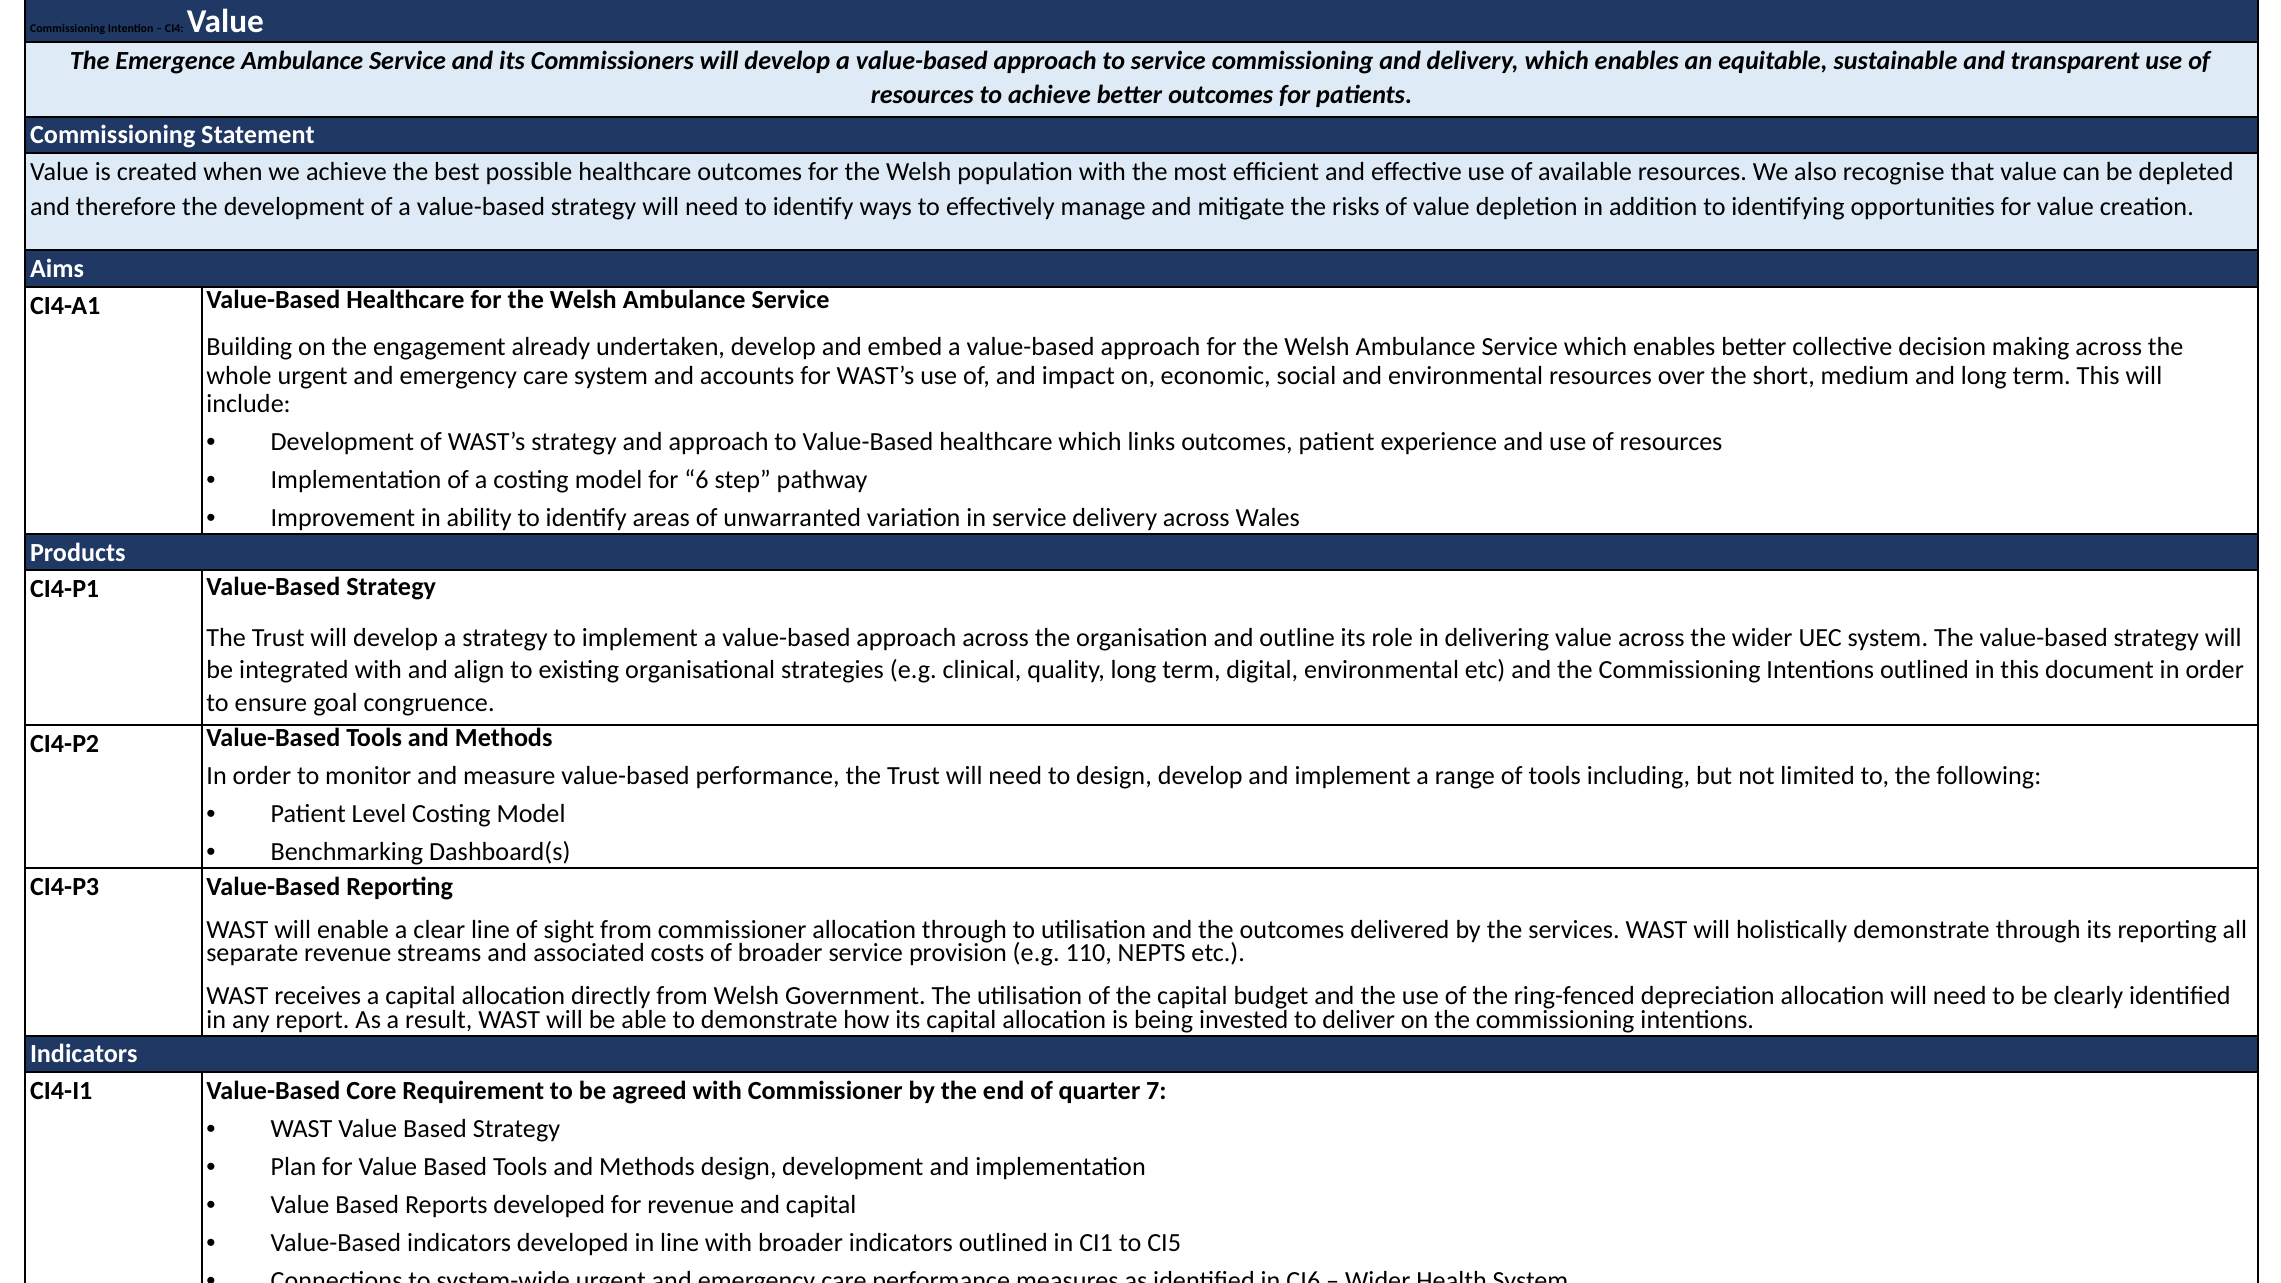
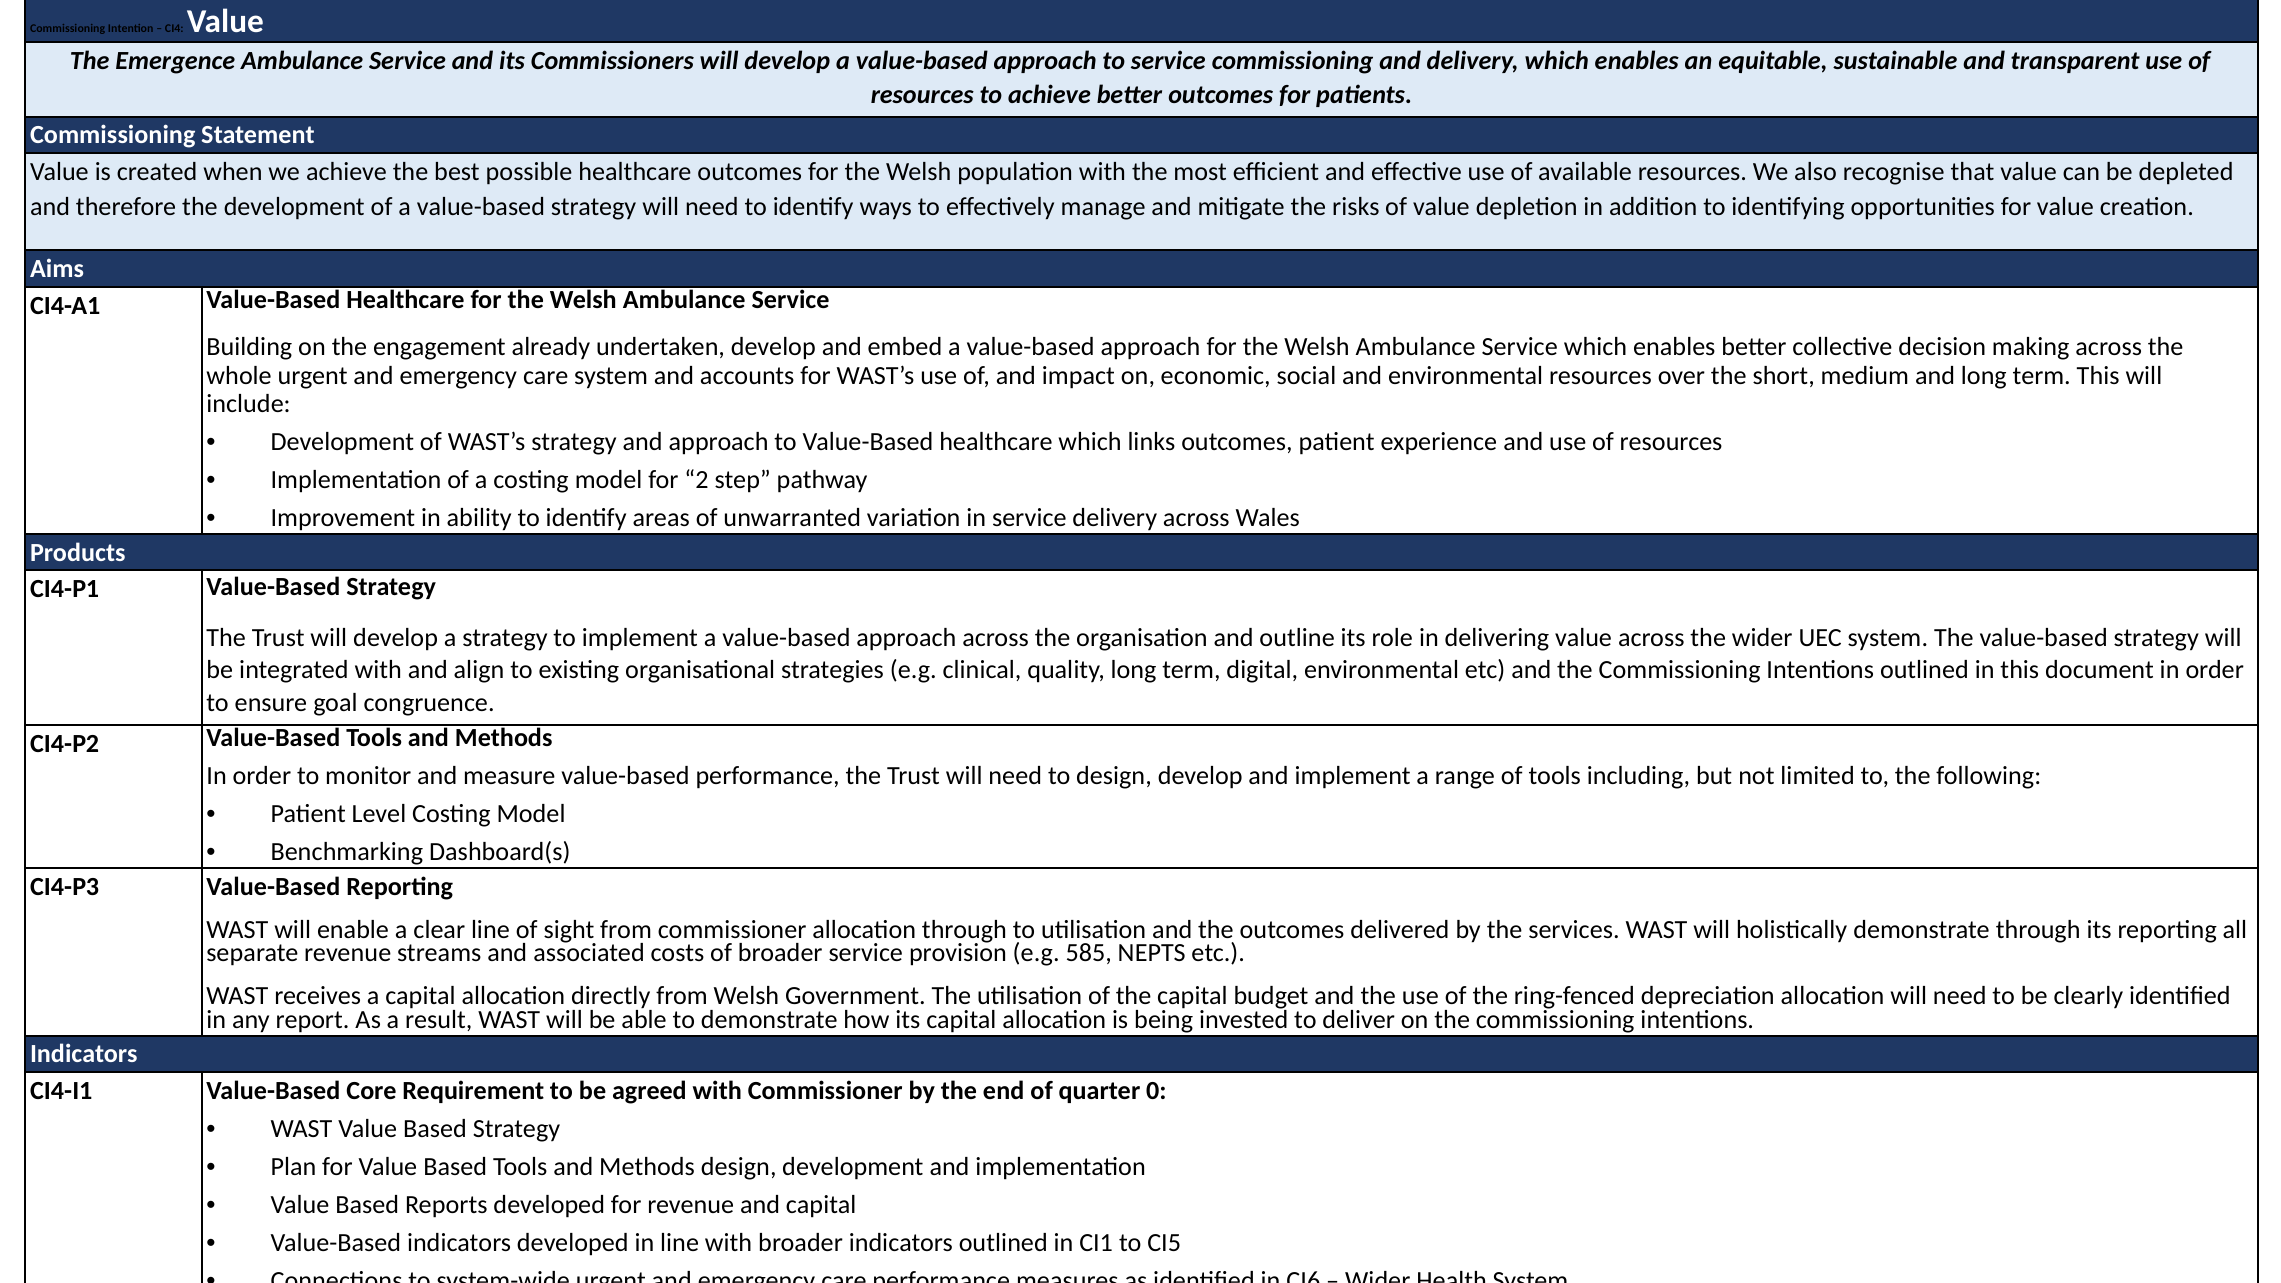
6: 6 -> 2
110: 110 -> 585
7: 7 -> 0
